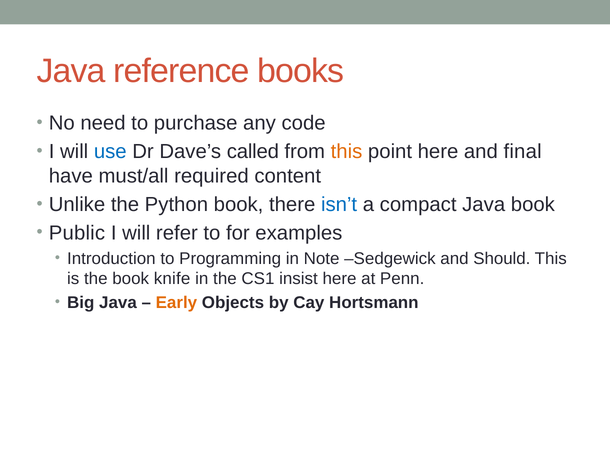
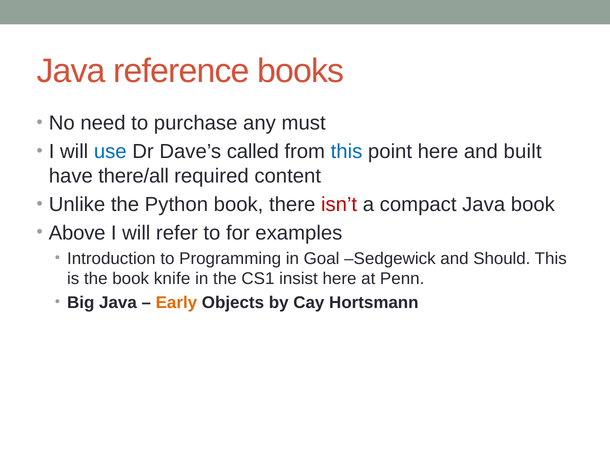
code: code -> must
this at (347, 152) colour: orange -> blue
final: final -> built
must/all: must/all -> there/all
isn’t colour: blue -> red
Public: Public -> Above
Note: Note -> Goal
